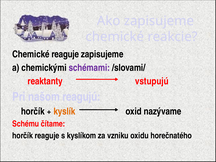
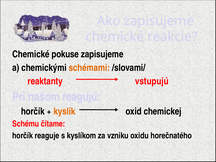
Chemické reaguje: reaguje -> pokuse
schémami colour: purple -> orange
nazývame: nazývame -> chemickej
